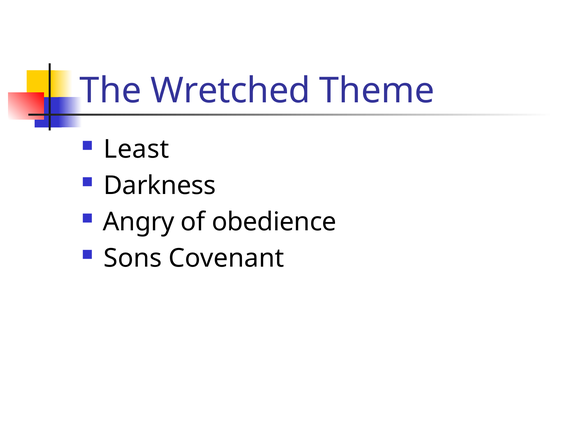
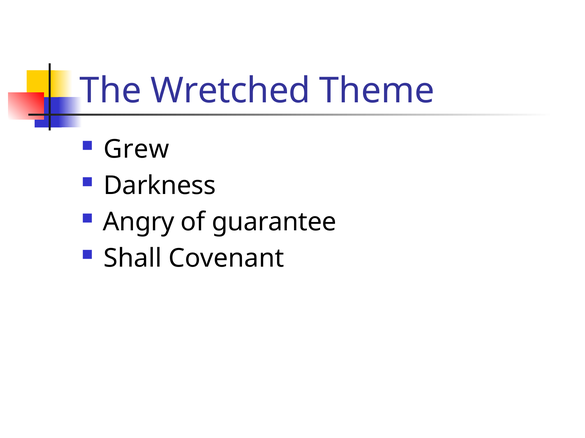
Least: Least -> Grew
obedience: obedience -> guarantee
Sons: Sons -> Shall
